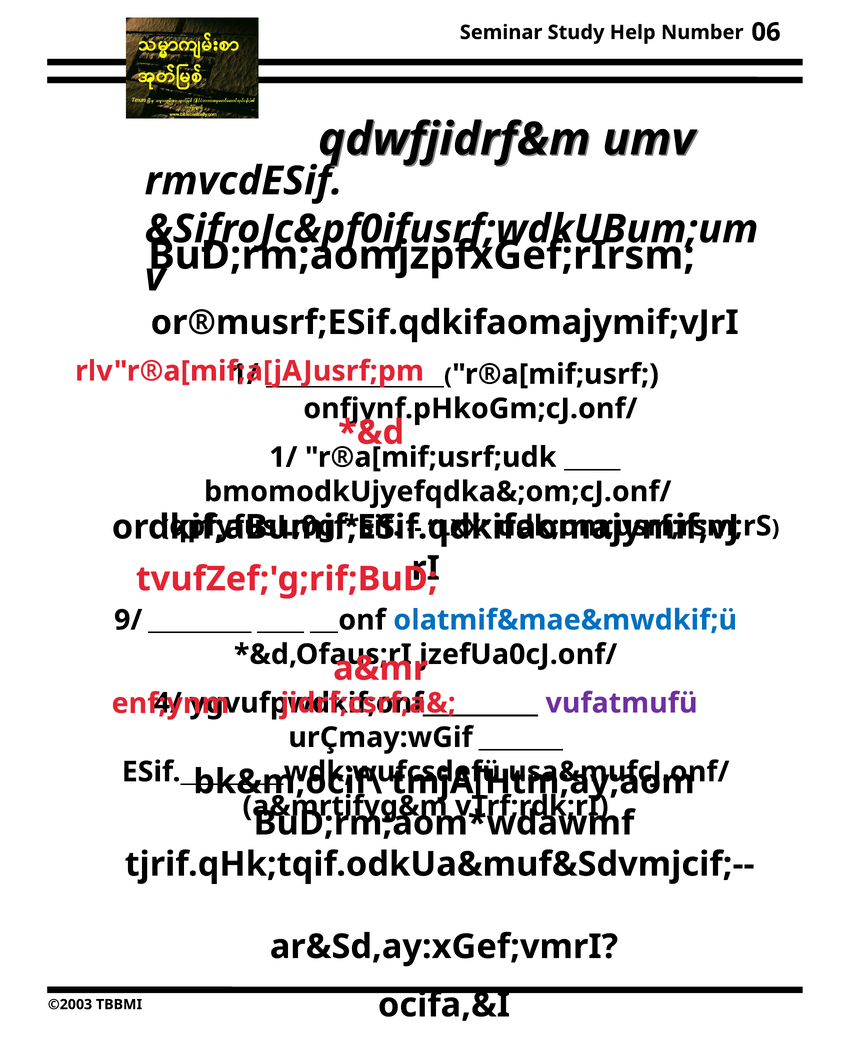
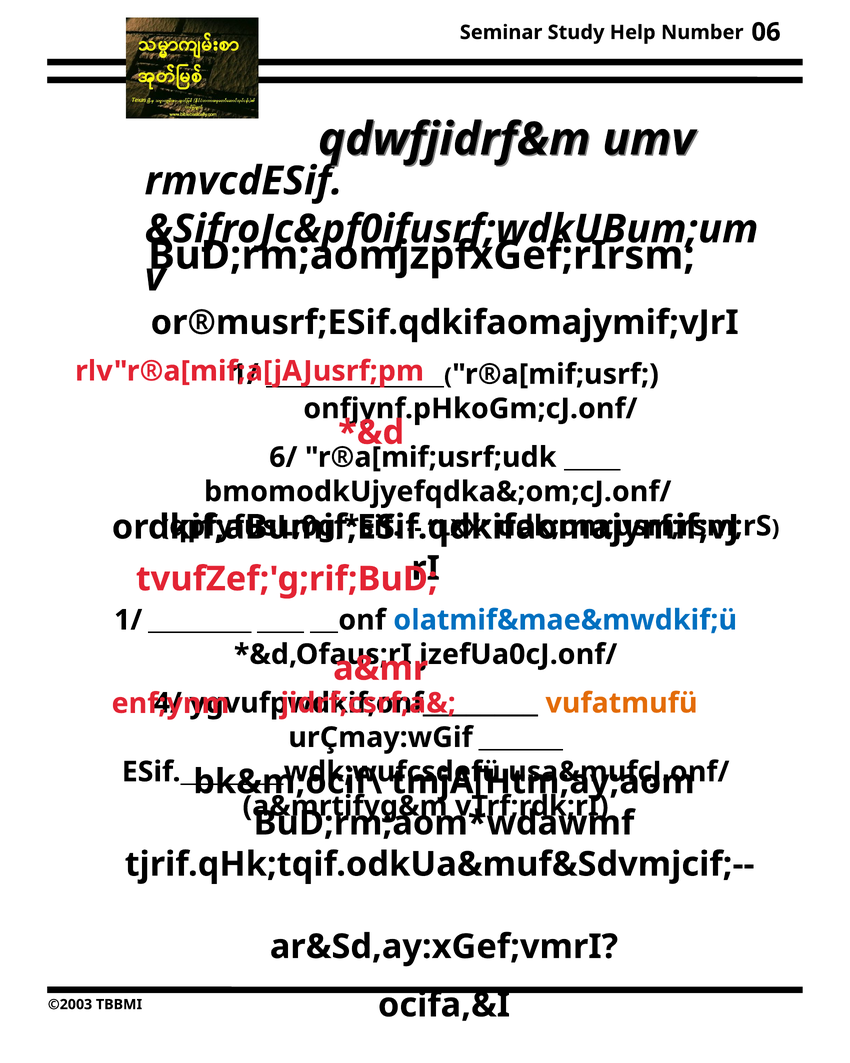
1/ at (283, 457): 1/ -> 6/
9/ at (128, 620): 9/ -> 1/
vufatmufü colour: purple -> orange
